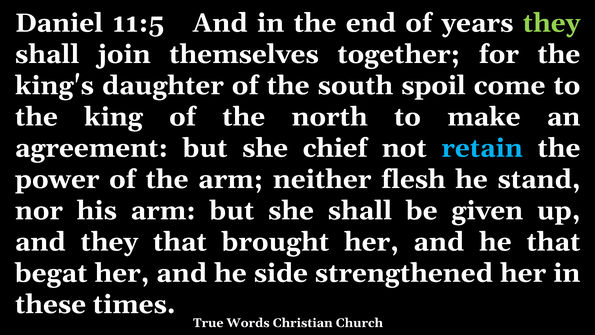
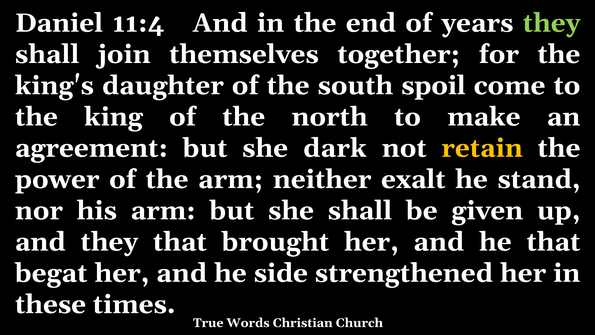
11:5: 11:5 -> 11:4
chief: chief -> dark
retain colour: light blue -> yellow
flesh: flesh -> exalt
